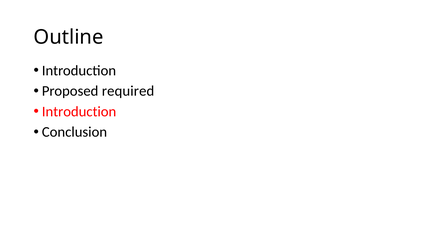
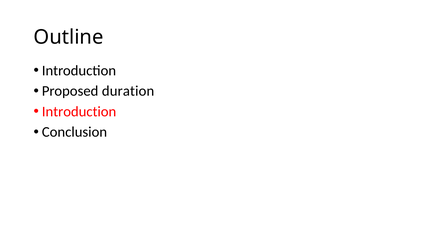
required: required -> duration
